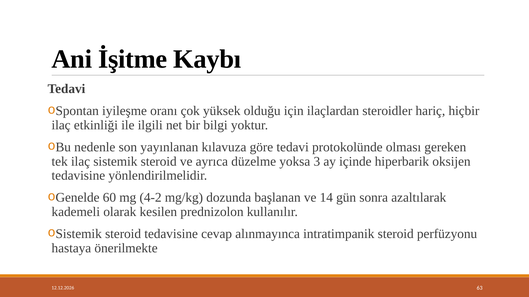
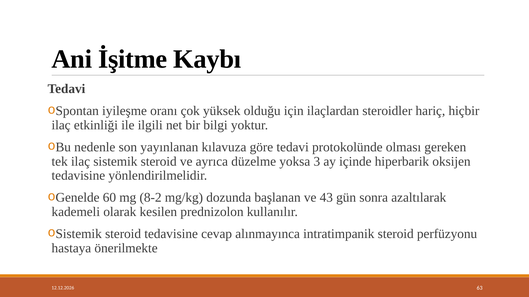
4-2: 4-2 -> 8-2
14: 14 -> 43
